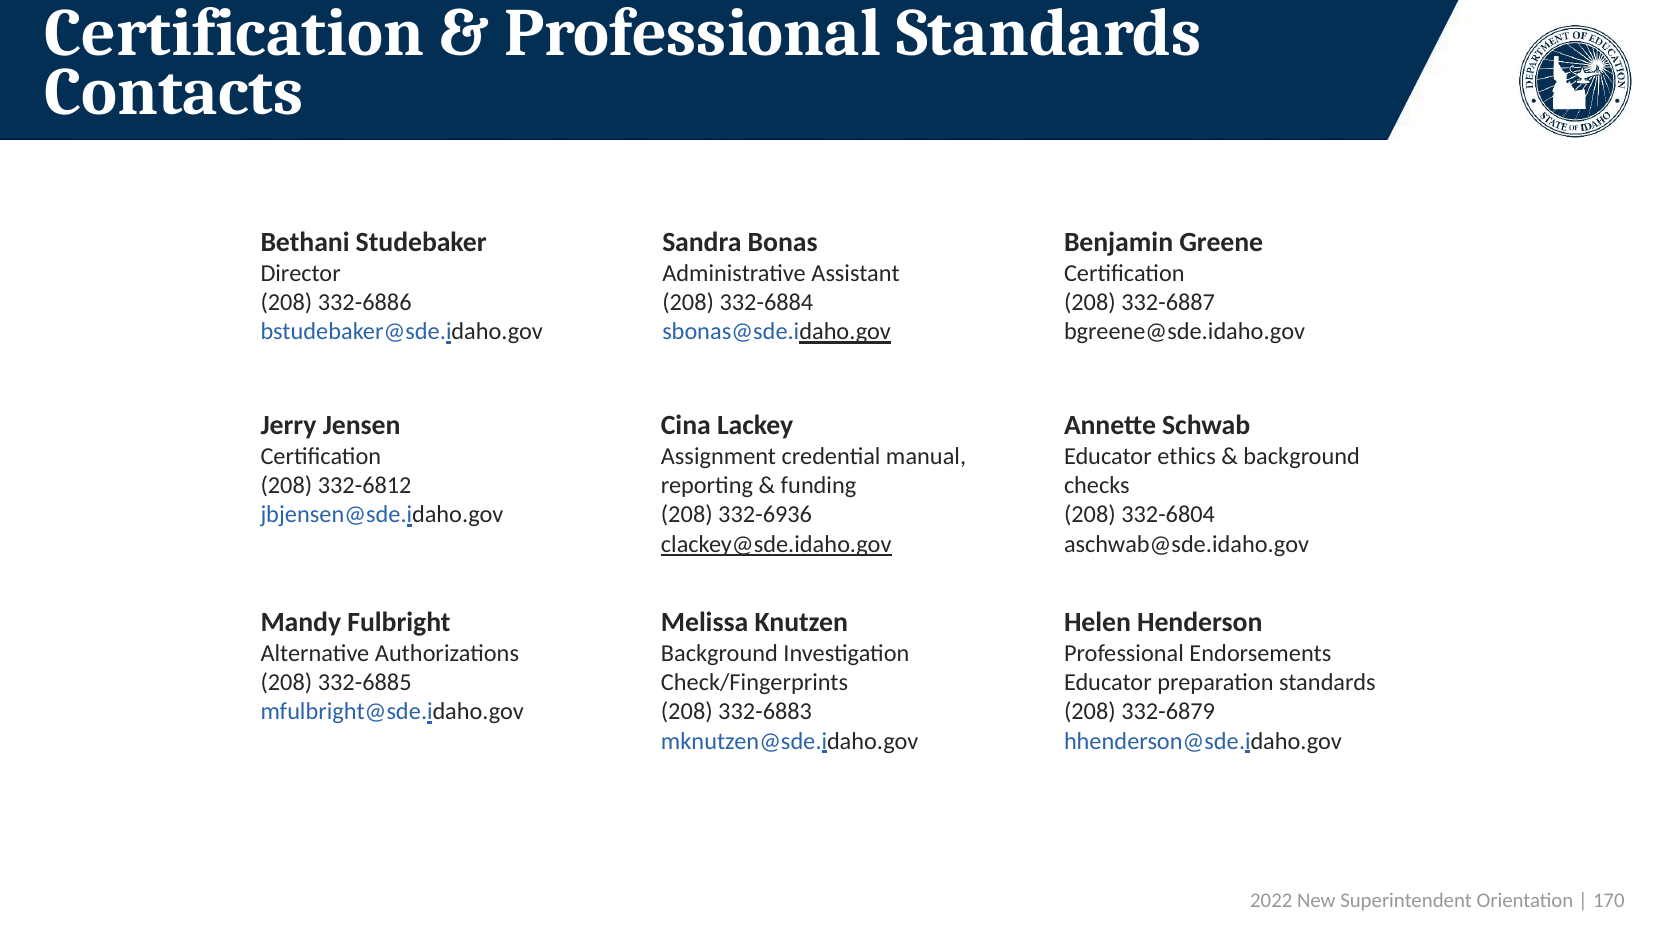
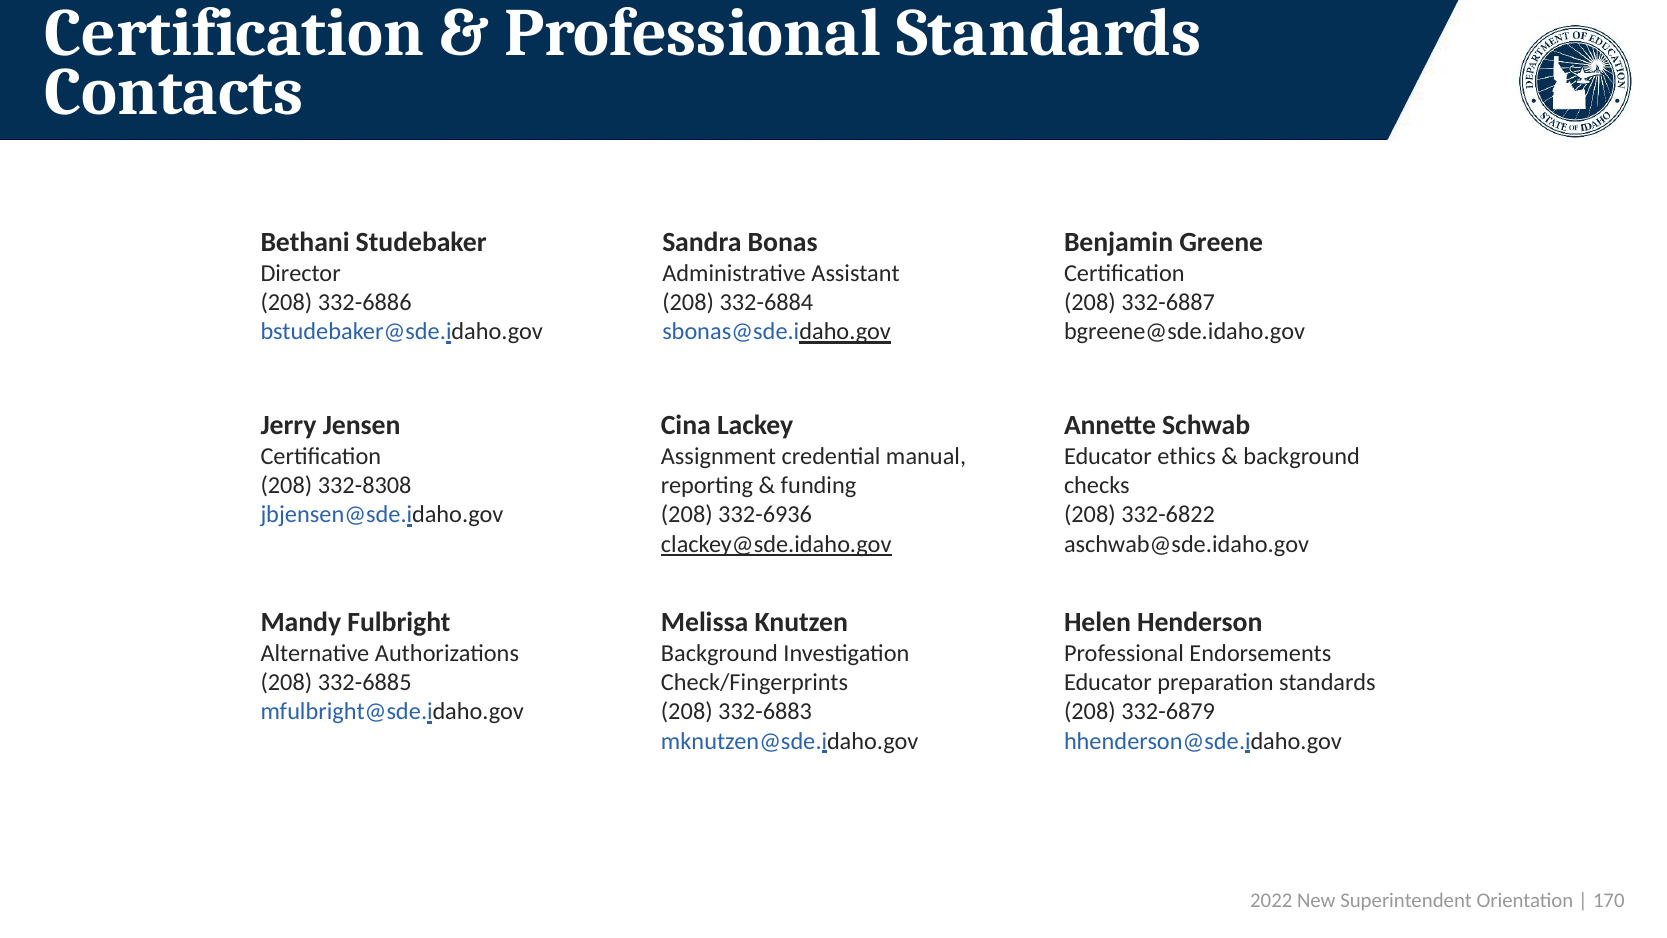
332-6812: 332-6812 -> 332-8308
332-6804: 332-6804 -> 332-6822
